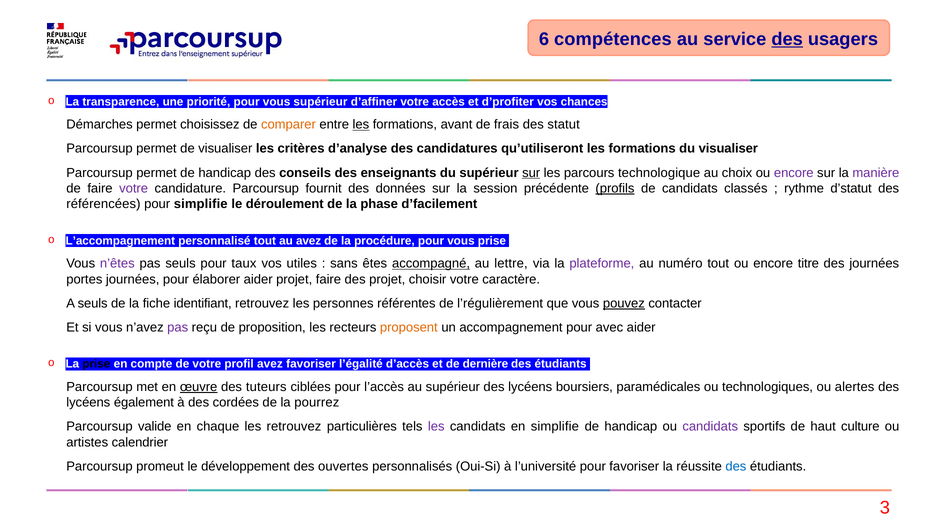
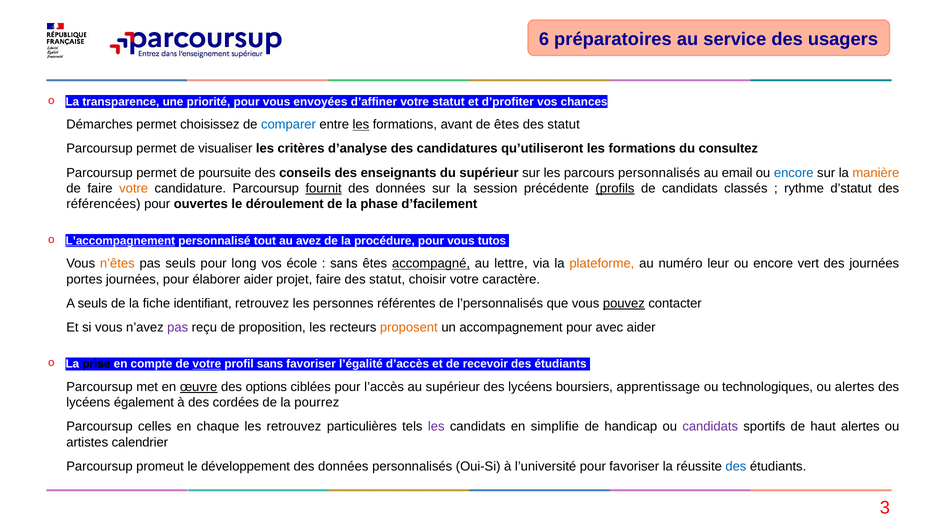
compétences: compétences -> préparatoires
des at (787, 39) underline: present -> none
vous supérieur: supérieur -> envoyées
votre accès: accès -> statut
comparer colour: orange -> blue
de frais: frais -> êtes
du visualiser: visualiser -> consultez
permet de handicap: handicap -> poursuite
sur at (531, 173) underline: present -> none
parcours technologique: technologique -> personnalisés
choix: choix -> email
encore at (794, 173) colour: purple -> blue
manière colour: purple -> orange
votre at (134, 188) colour: purple -> orange
fournit underline: none -> present
pour simplifie: simplifie -> ouvertes
L’accompagnement underline: none -> present
vous prise: prise -> tutos
n’êtes colour: purple -> orange
taux: taux -> long
utiles: utiles -> école
plateforme colour: purple -> orange
numéro tout: tout -> leur
titre: titre -> vert
faire des projet: projet -> statut
l’régulièrement: l’régulièrement -> l’personnalisés
votre at (207, 364) underline: none -> present
profil avez: avez -> sans
dernière: dernière -> recevoir
tuteurs: tuteurs -> options
paramédicales: paramédicales -> apprentissage
valide: valide -> celles
haut culture: culture -> alertes
développement des ouvertes: ouvertes -> données
